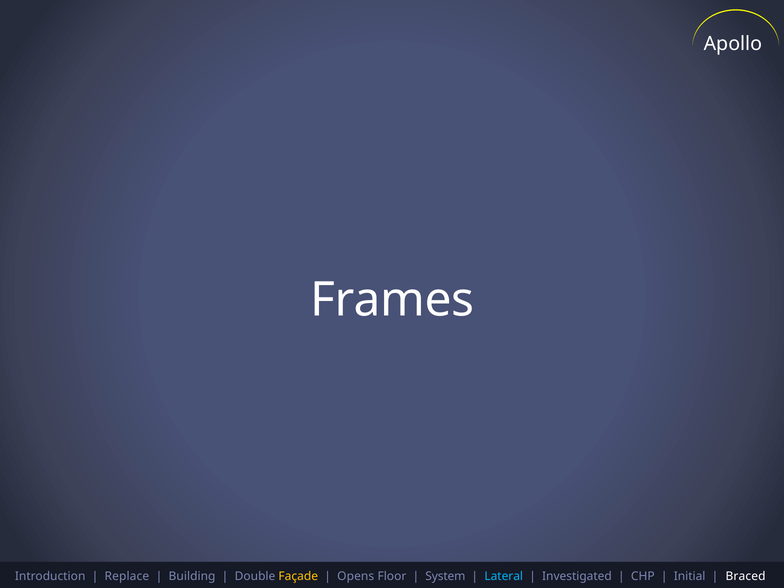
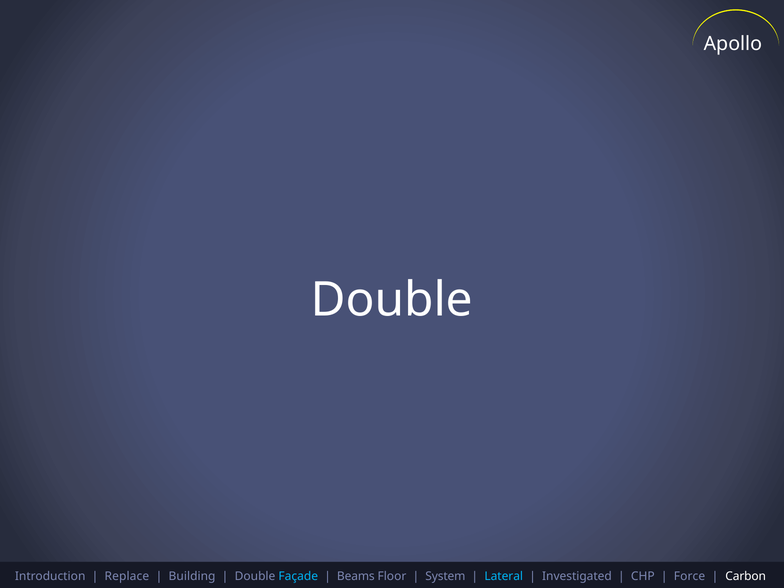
Frames at (392, 300): Frames -> Double
Façade colour: yellow -> light blue
Opens: Opens -> Beams
Initial: Initial -> Force
Braced: Braced -> Carbon
